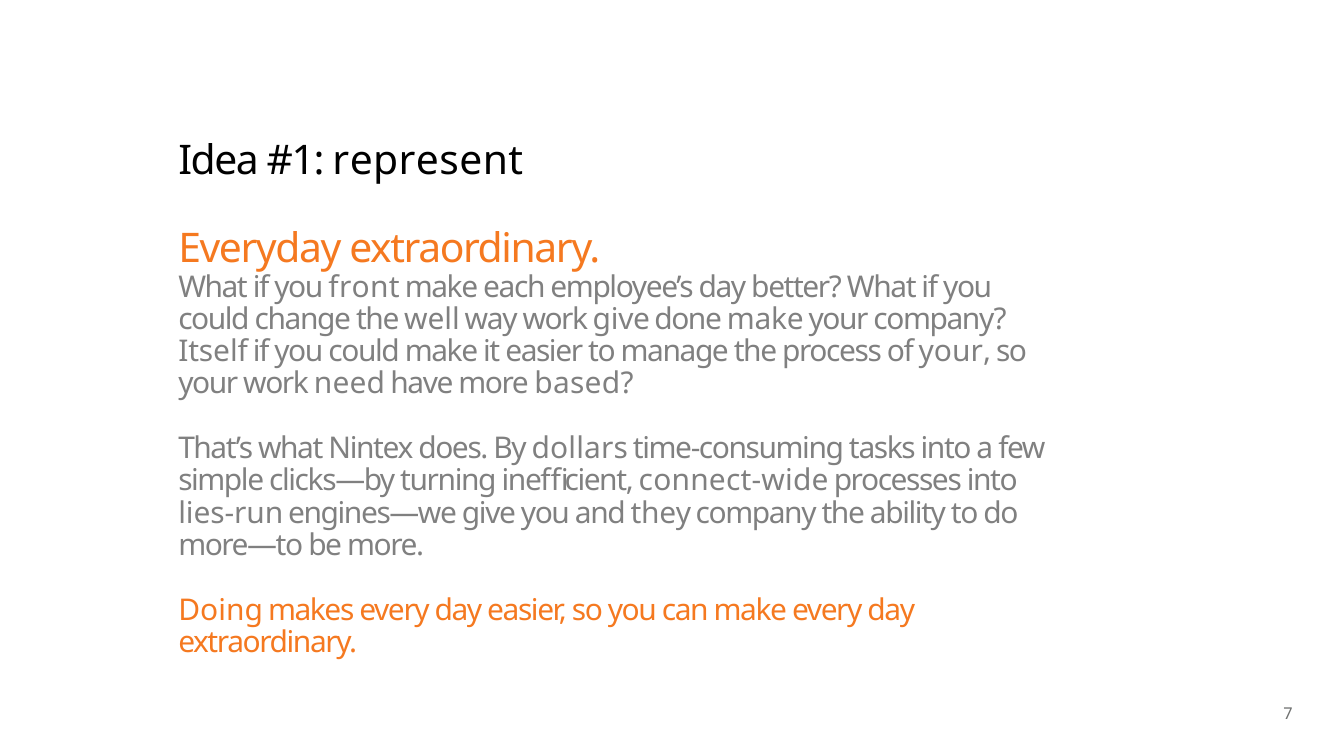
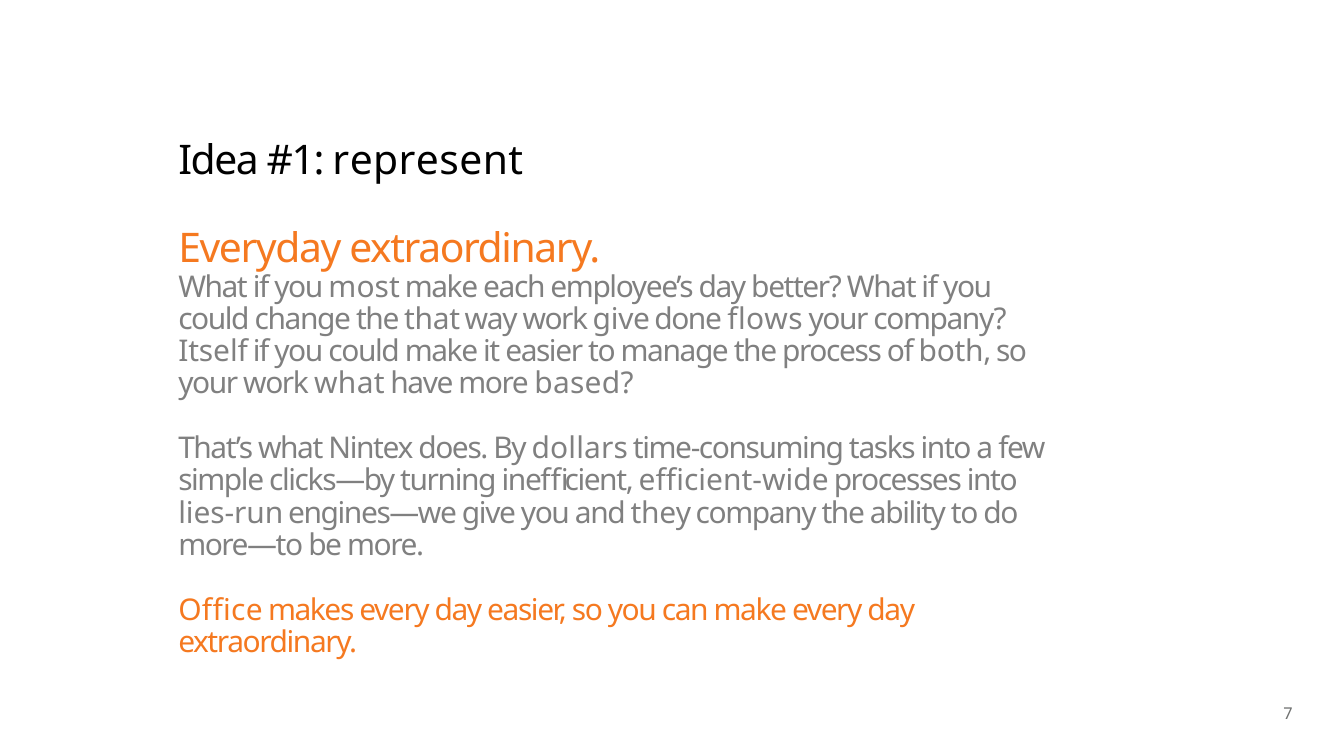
front: front -> most
well: well -> that
done make: make -> flows
of your: your -> both
work need: need -> what
connect-wide: connect-wide -> efficient-wide
Doing: Doing -> Office
